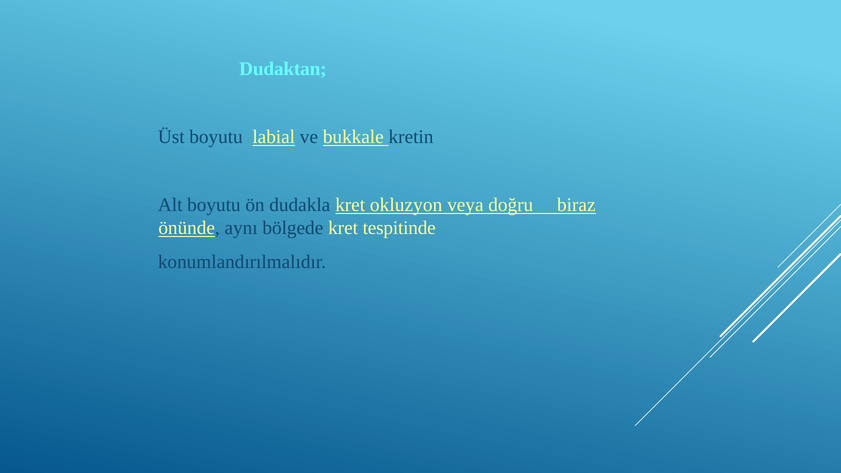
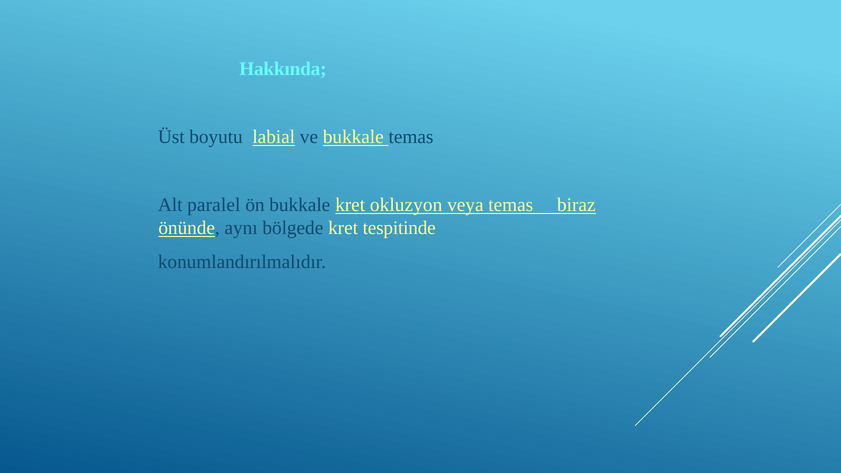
Dudaktan: Dudaktan -> Hakkında
bukkale kretin: kretin -> temas
Alt boyutu: boyutu -> paralel
ön dudakla: dudakla -> bukkale
veya doğru: doğru -> temas
